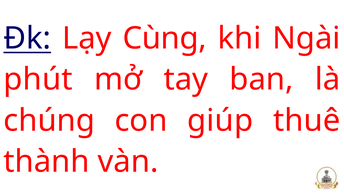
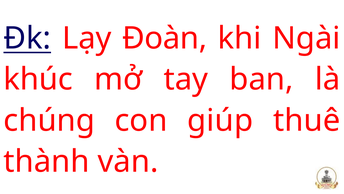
Cùng: Cùng -> Đoàn
phút: phút -> khúc
